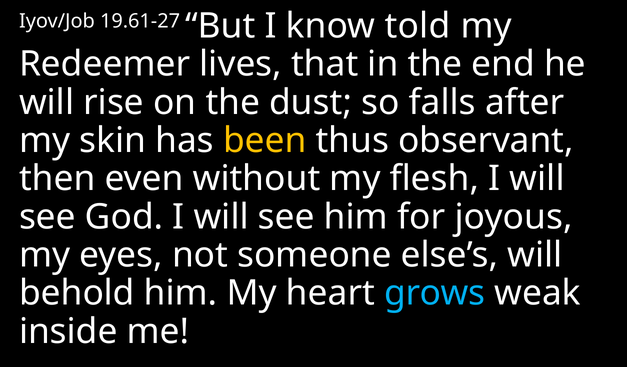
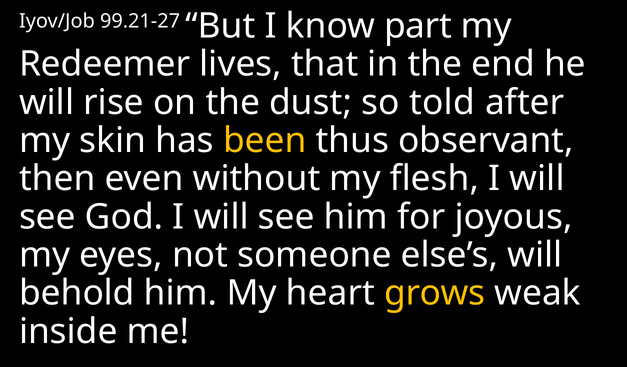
19.61-27: 19.61-27 -> 99.21-27
told: told -> part
falls: falls -> told
grows colour: light blue -> yellow
